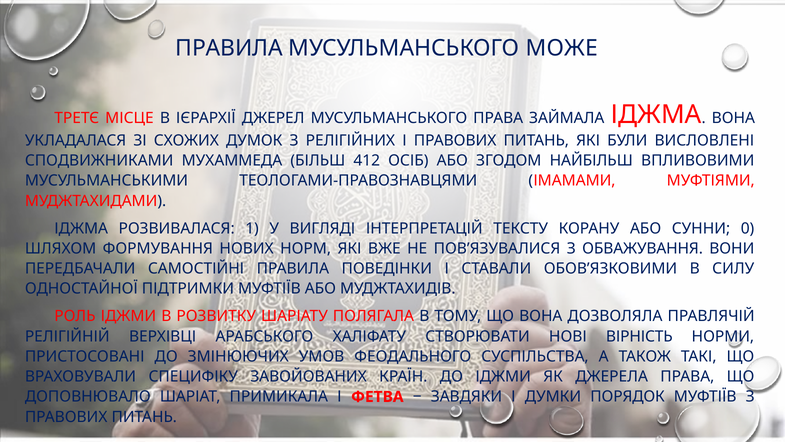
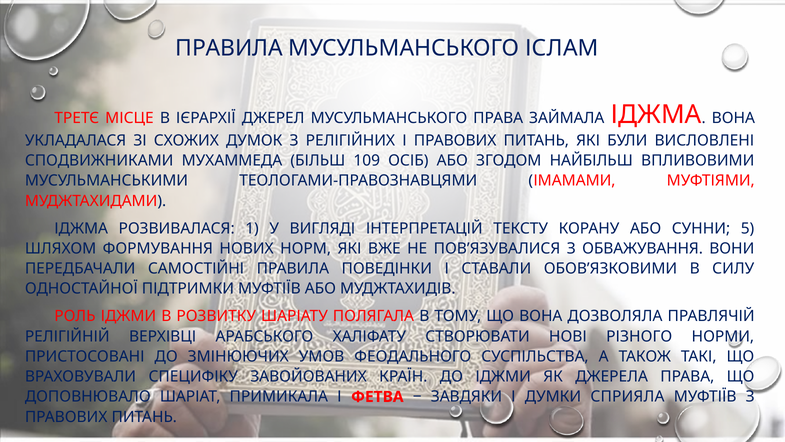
МОЖЕ: МОЖЕ -> ІСЛАМ
412: 412 -> 109
0: 0 -> 5
ВІРНІСТЬ: ВІРНІСТЬ -> РІЗНОГО
ПОРЯДОК: ПОРЯДОК -> СПРИЯЛА
